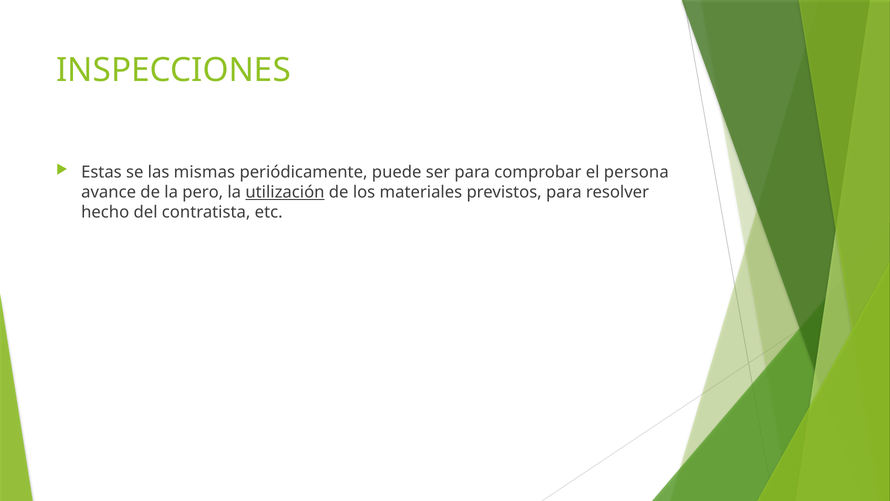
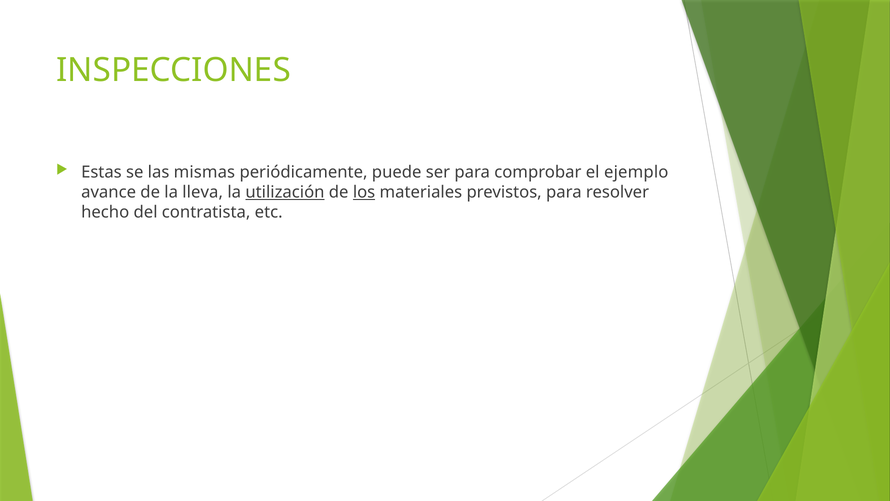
persona: persona -> ejemplo
pero: pero -> lleva
los underline: none -> present
